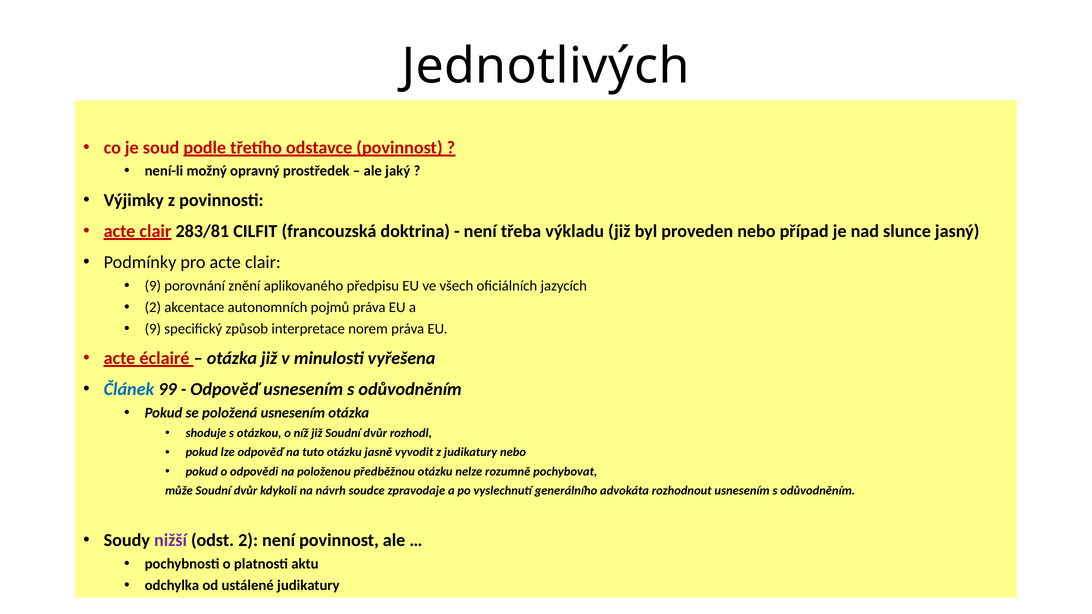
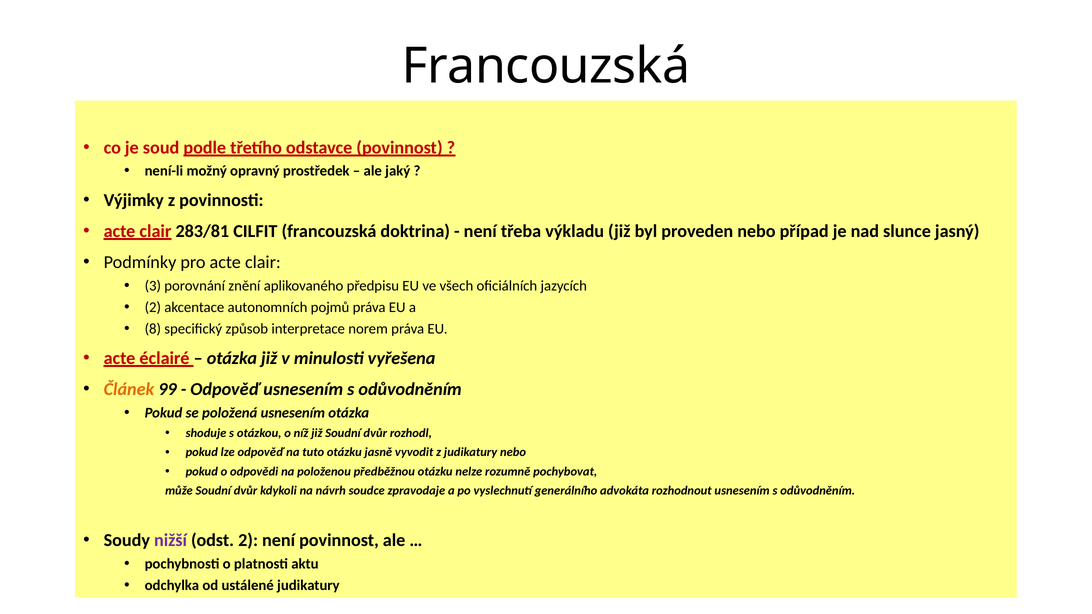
Jednotlivých at (546, 66): Jednotlivých -> Francouzská
9 at (153, 286): 9 -> 3
9 at (153, 329): 9 -> 8
Článek colour: blue -> orange
